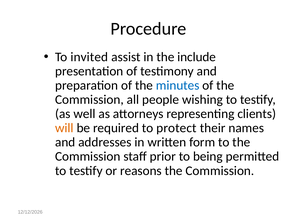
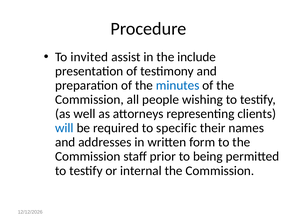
will colour: orange -> blue
protect: protect -> specific
reasons: reasons -> internal
